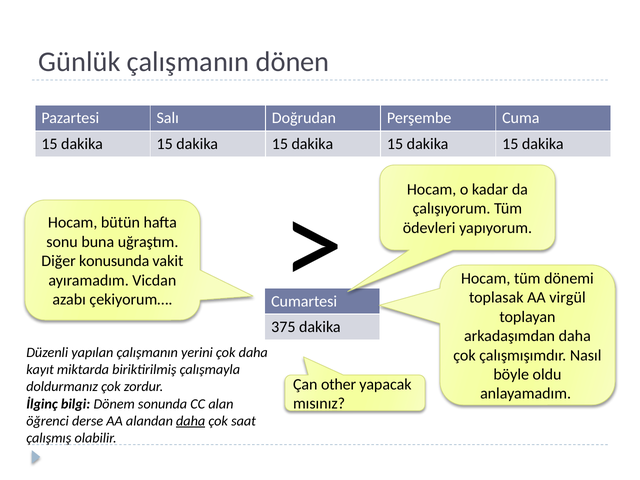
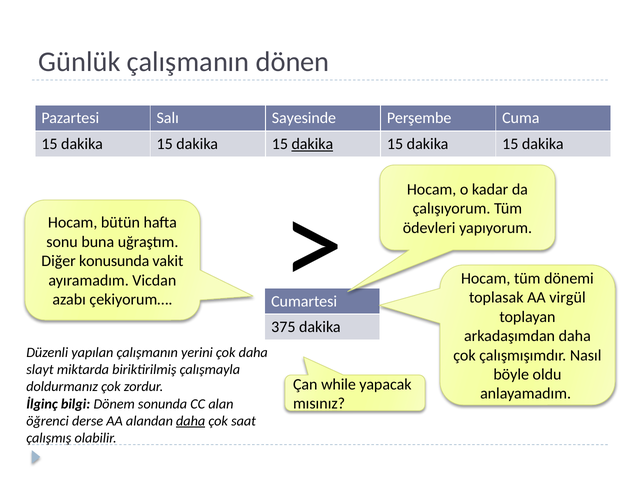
Doğrudan: Doğrudan -> Sayesinde
dakika at (312, 144) underline: none -> present
kayıt: kayıt -> slayt
other: other -> while
